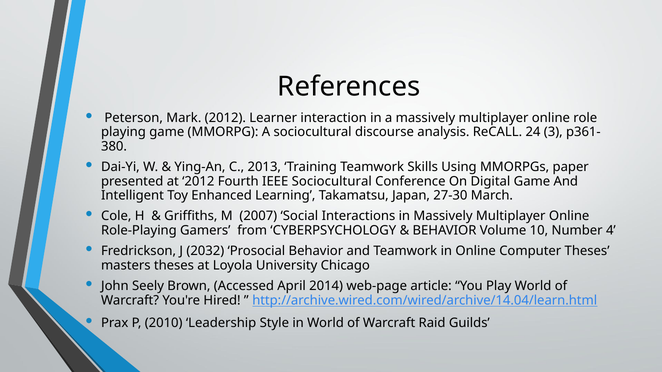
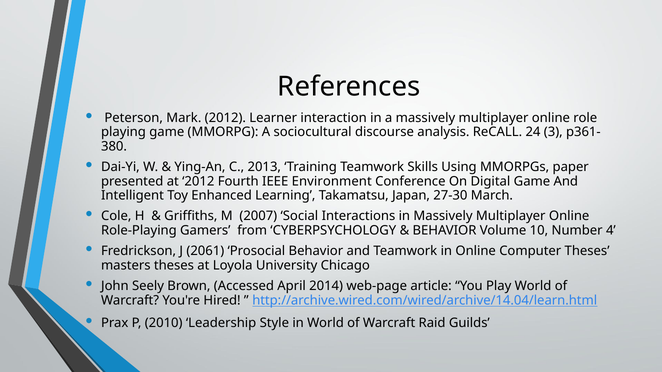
IEEE Sociocultural: Sociocultural -> Environment
2032: 2032 -> 2061
